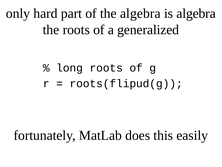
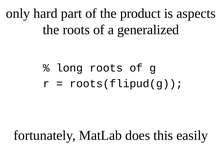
the algebra: algebra -> product
is algebra: algebra -> aspects
